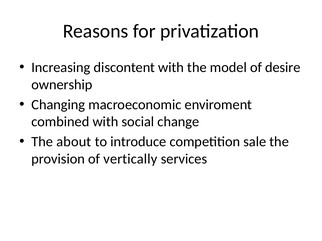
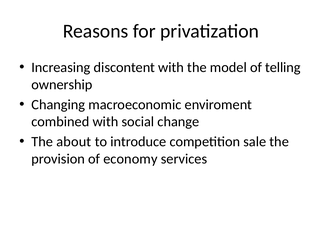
desire: desire -> telling
vertically: vertically -> economy
